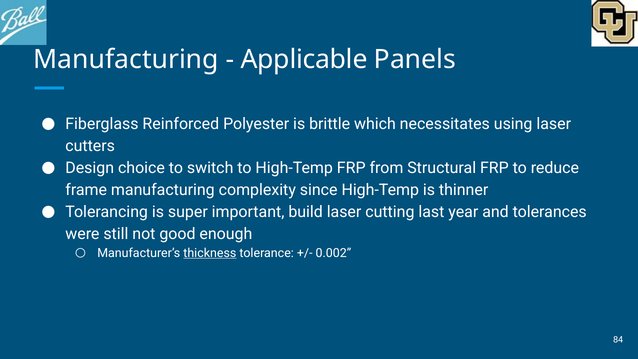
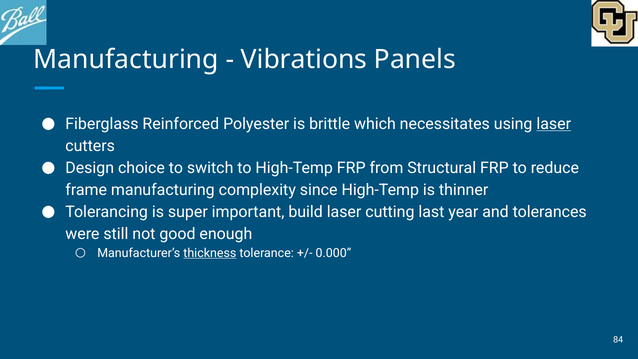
Applicable: Applicable -> Vibrations
laser at (554, 124) underline: none -> present
0.002: 0.002 -> 0.000
